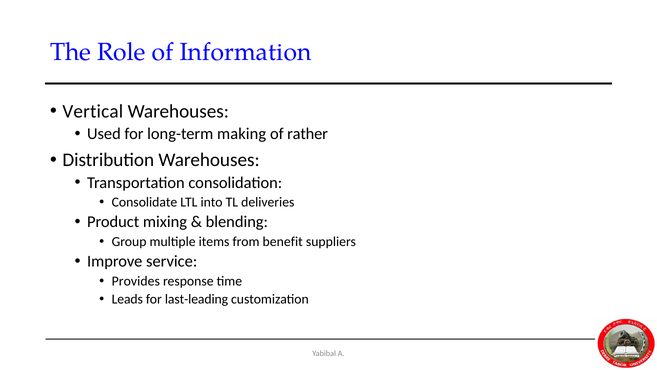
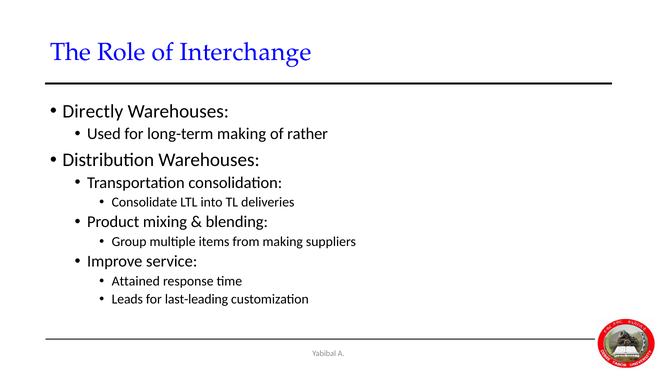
Information: Information -> Interchange
Vertical: Vertical -> Directly
from benefit: benefit -> making
Provides: Provides -> Attained
